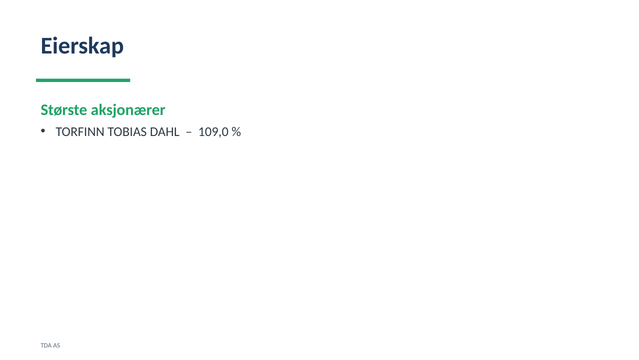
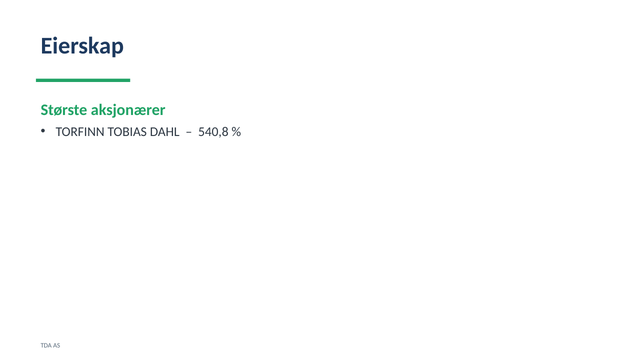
109,0: 109,0 -> 540,8
